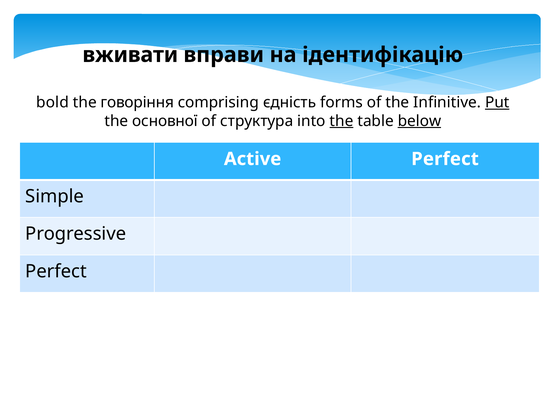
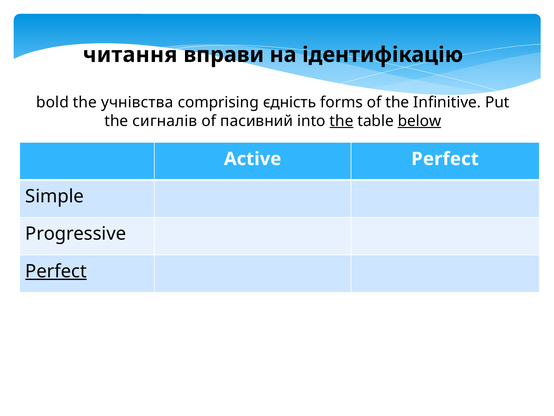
вживати: вживати -> читання
говоріння: говоріння -> учнівства
Put underline: present -> none
основної: основної -> сигналів
структура: структура -> пасивний
Perfect at (56, 271) underline: none -> present
